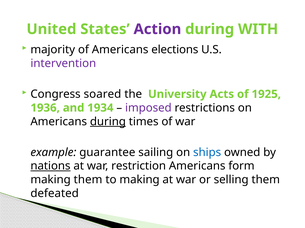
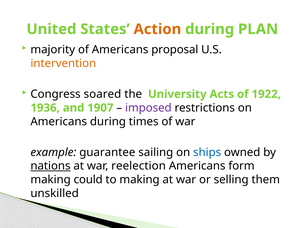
Action colour: purple -> orange
WITH: WITH -> PLAN
elections: elections -> proposal
intervention colour: purple -> orange
1925: 1925 -> 1922
1934: 1934 -> 1907
during at (108, 122) underline: present -> none
restriction: restriction -> reelection
making them: them -> could
defeated: defeated -> unskilled
